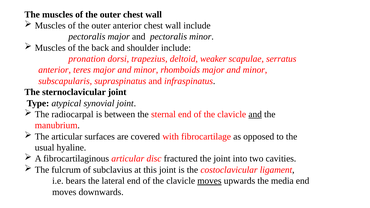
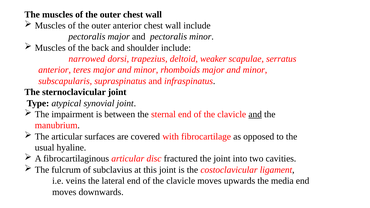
pronation: pronation -> narrowed
radiocarpal: radiocarpal -> impairment
bears: bears -> veins
moves at (209, 181) underline: present -> none
